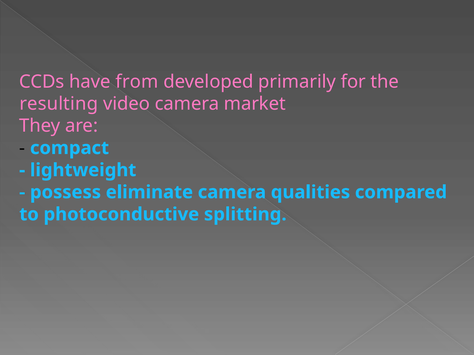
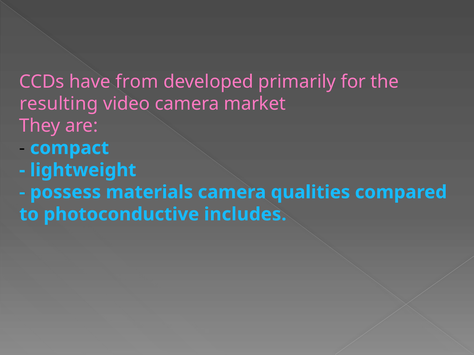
eliminate: eliminate -> materials
splitting: splitting -> includes
